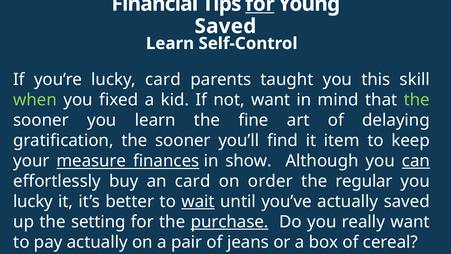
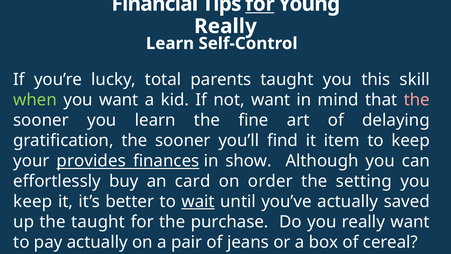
Saved at (225, 26): Saved -> Really
lucky card: card -> total
you fixed: fixed -> want
the at (417, 100) colour: light green -> pink
measure: measure -> provides
can underline: present -> none
regular: regular -> setting
lucky at (33, 201): lucky -> keep
the setting: setting -> taught
purchase underline: present -> none
